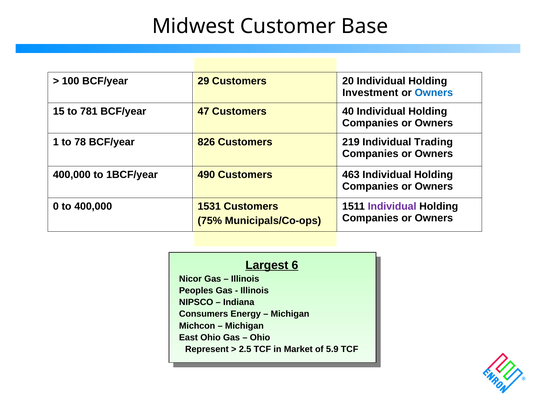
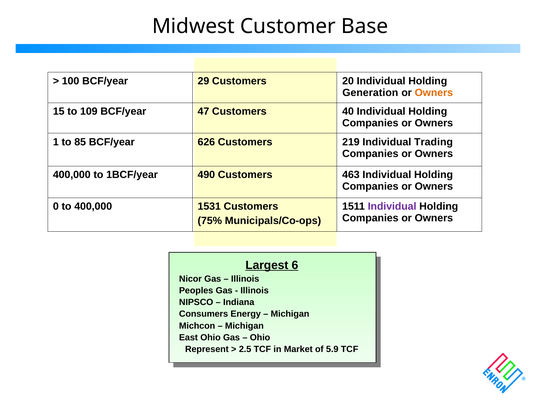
Investment: Investment -> Generation
Owners at (434, 93) colour: blue -> orange
781: 781 -> 109
78: 78 -> 85
826: 826 -> 626
